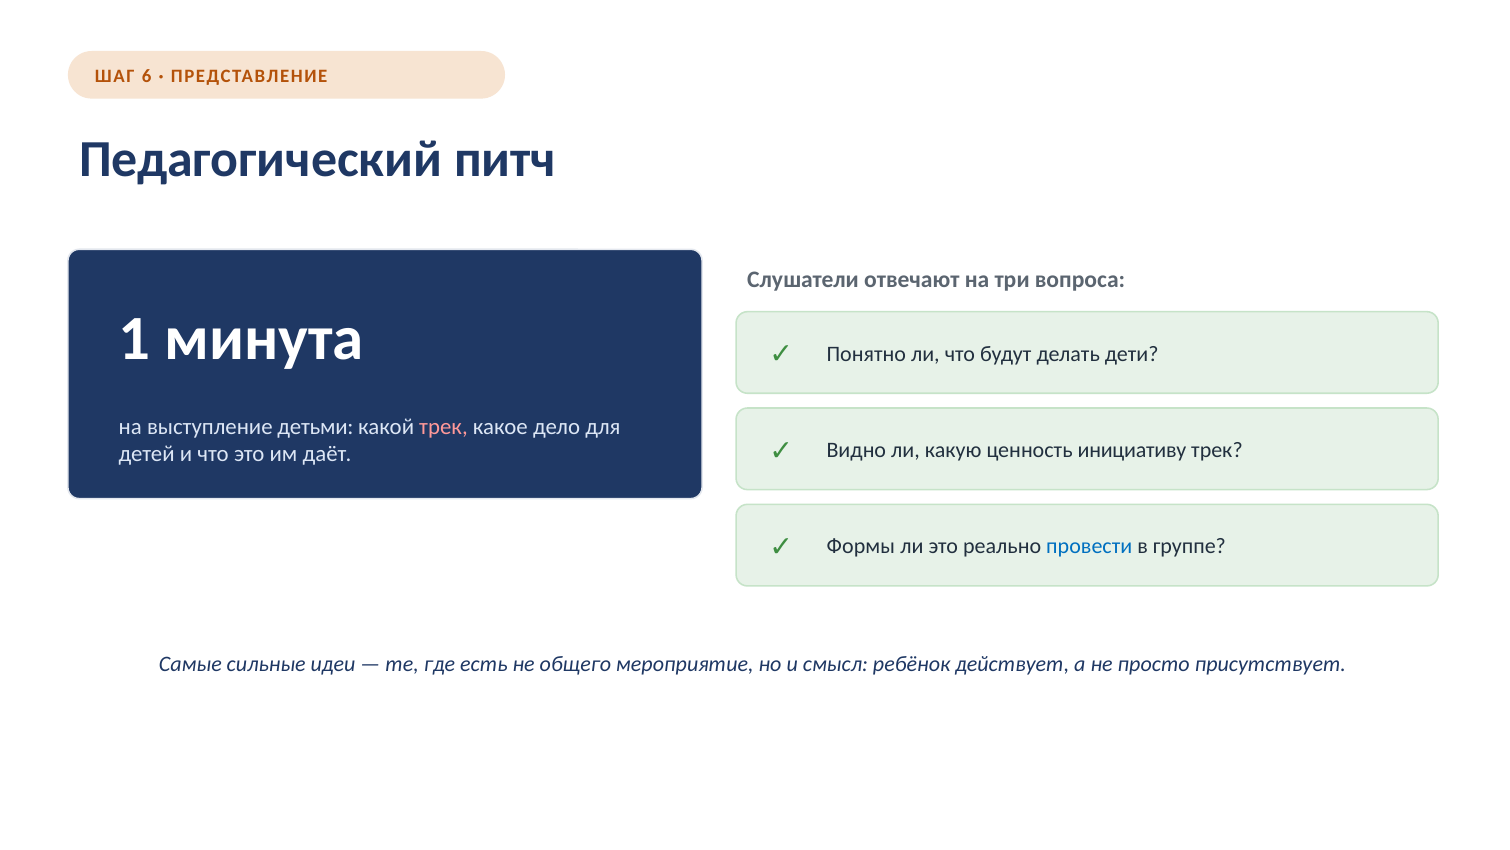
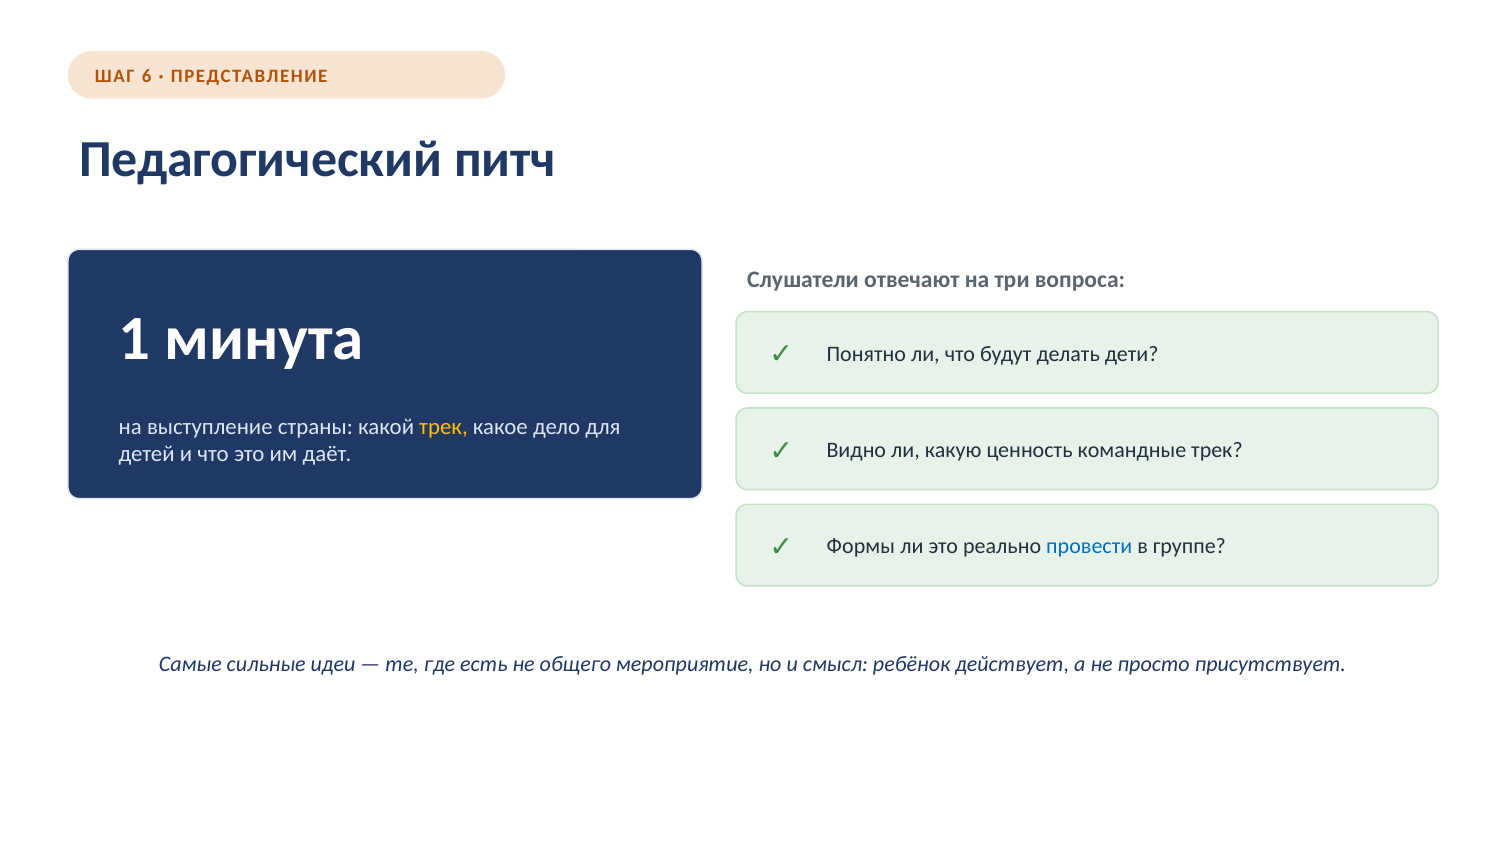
детьми: детьми -> страны
трек at (443, 427) colour: pink -> yellow
инициативу: инициативу -> командные
